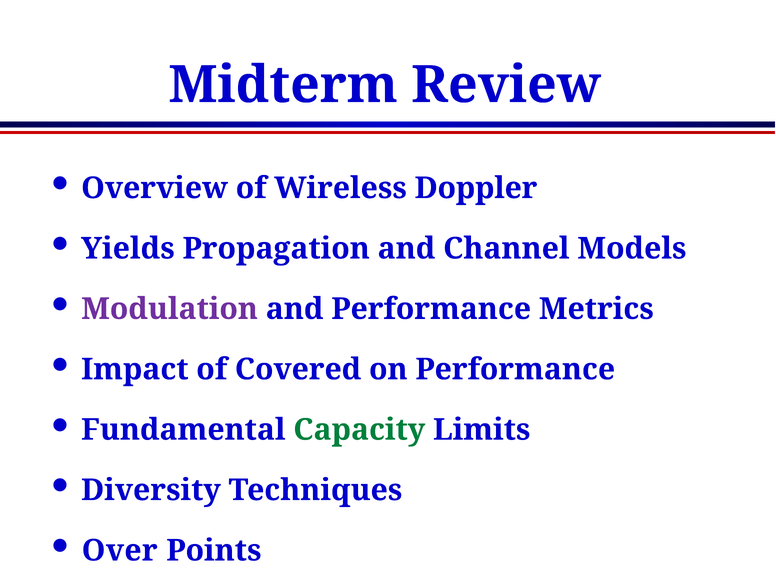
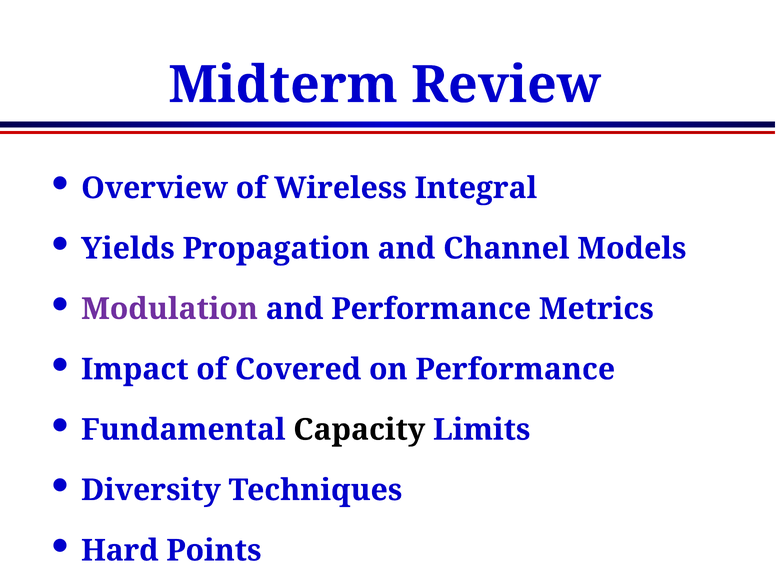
Doppler: Doppler -> Integral
Capacity colour: green -> black
Over: Over -> Hard
